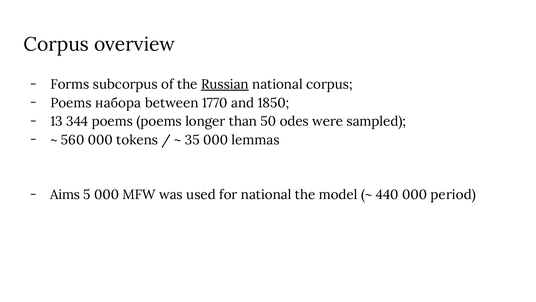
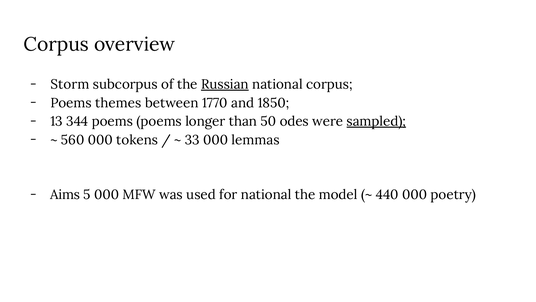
Forms: Forms -> Storm
набора: набора -> themes
sampled underline: none -> present
35: 35 -> 33
period: period -> poetry
